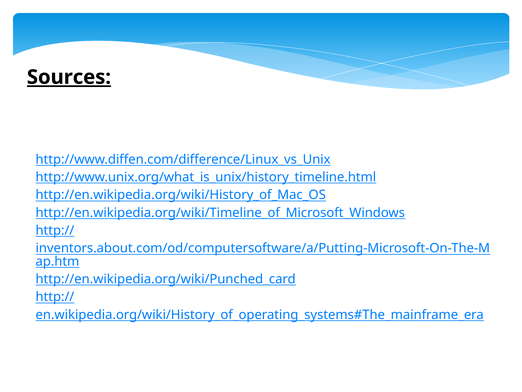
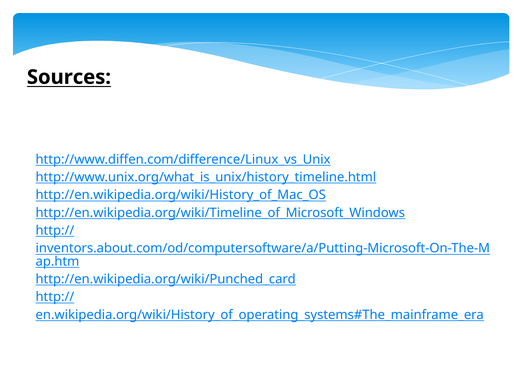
Sources underline: present -> none
